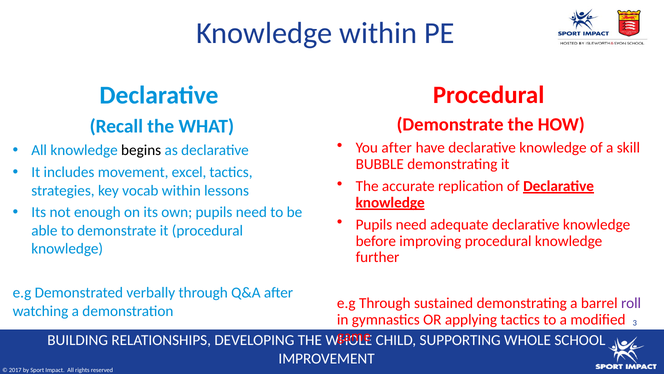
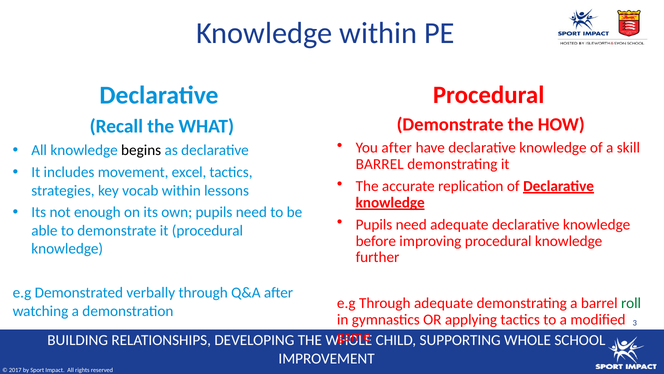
BUBBLE at (380, 164): BUBBLE -> BARREL
Through sustained: sustained -> adequate
roll colour: purple -> green
